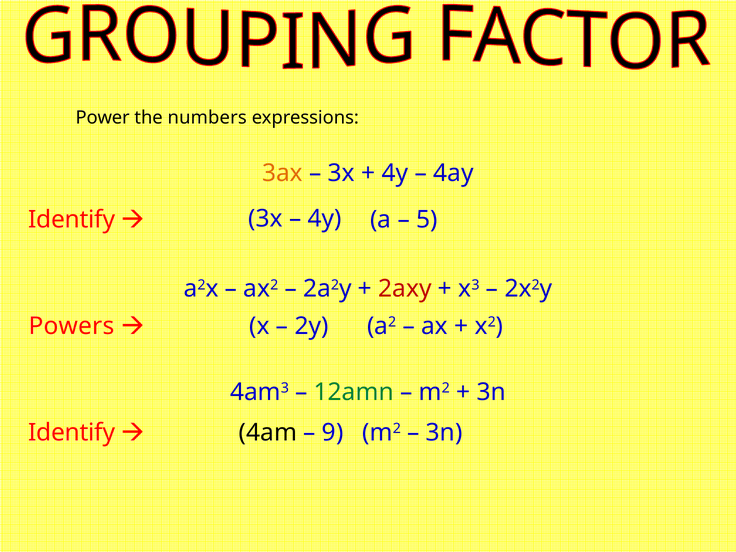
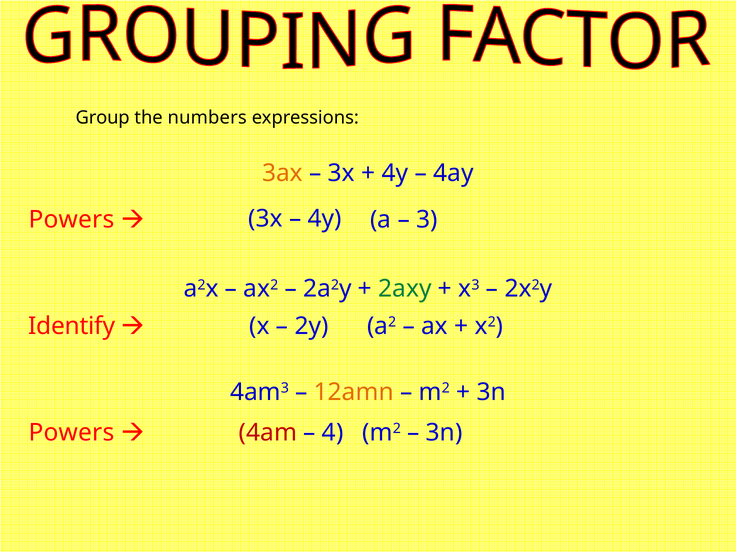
Power: Power -> Group
Identify at (72, 220): Identify -> Powers
5: 5 -> 3
2axy colour: red -> green
Powers: Powers -> Identify
12amn colour: green -> orange
Identify at (72, 433): Identify -> Powers
4am colour: black -> red
9: 9 -> 4
